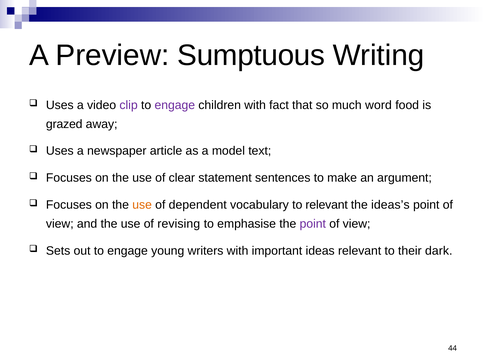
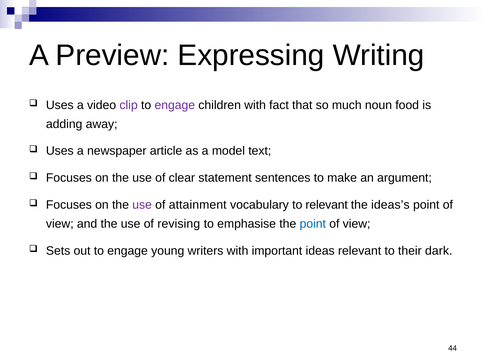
Sumptuous: Sumptuous -> Expressing
word: word -> noun
grazed: grazed -> adding
use at (142, 205) colour: orange -> purple
dependent: dependent -> attainment
point at (313, 224) colour: purple -> blue
